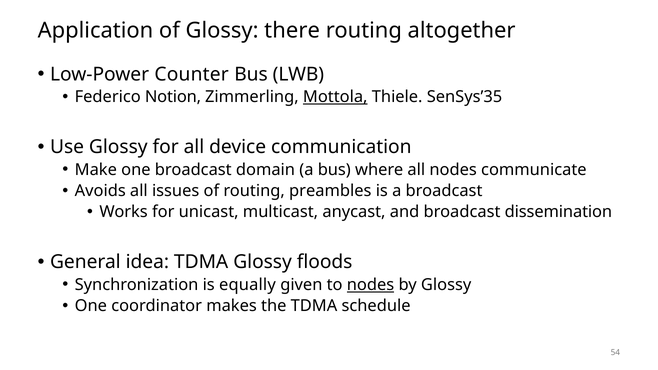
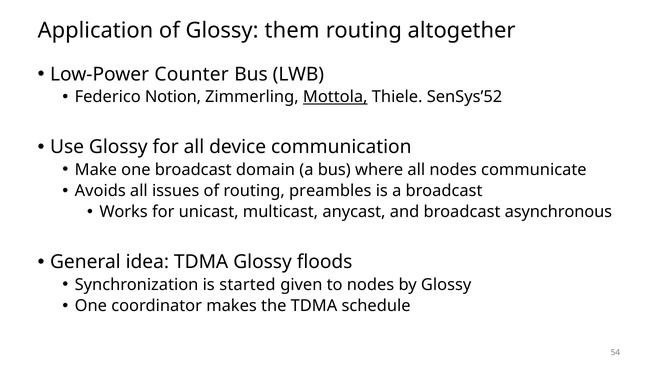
there: there -> them
SenSys’35: SenSys’35 -> SenSys’52
dissemination: dissemination -> asynchronous
equally: equally -> started
nodes at (371, 285) underline: present -> none
